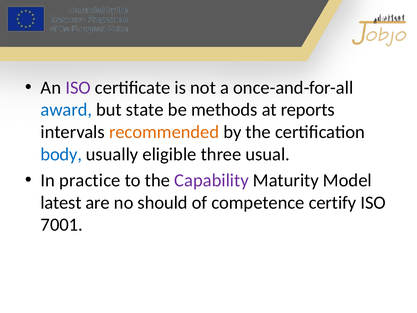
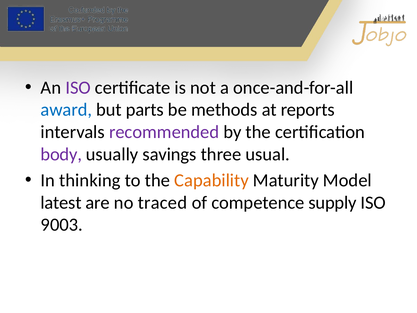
state: state -> parts
recommended colour: orange -> purple
body colour: blue -> purple
eligible: eligible -> savings
practice: practice -> thinking
Capability colour: purple -> orange
should: should -> traced
certify: certify -> supply
7001: 7001 -> 9003
